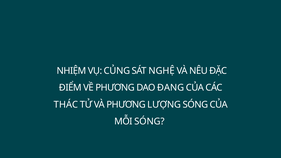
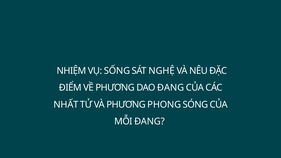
CỦNG: CỦNG -> SỐNG
THÁC: THÁC -> NHẤT
LƯỢNG: LƯỢNG -> PHONG
MỖI SÓNG: SÓNG -> ĐANG
